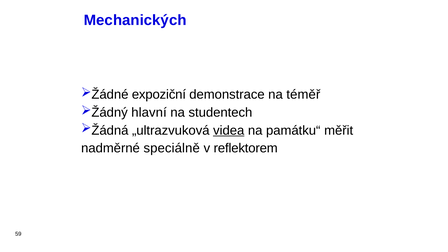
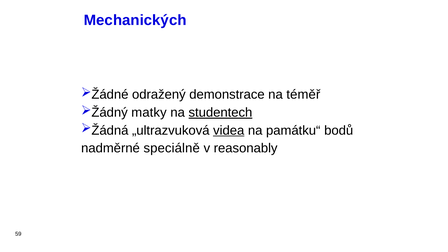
expoziční: expoziční -> odražený
hlavní: hlavní -> matky
studentech underline: none -> present
měřit: měřit -> bodů
reflektorem: reflektorem -> reasonably
